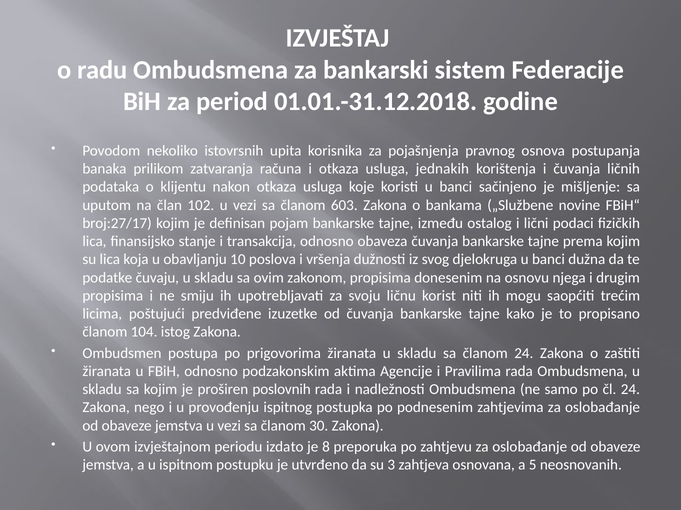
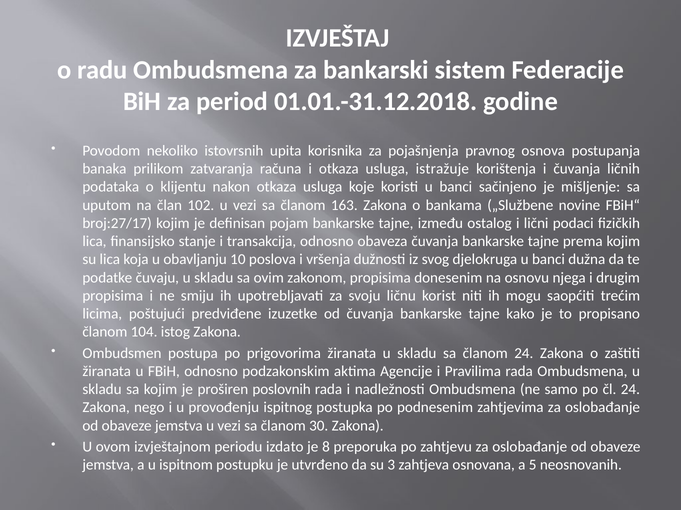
jednakih: jednakih -> istražuje
603: 603 -> 163
